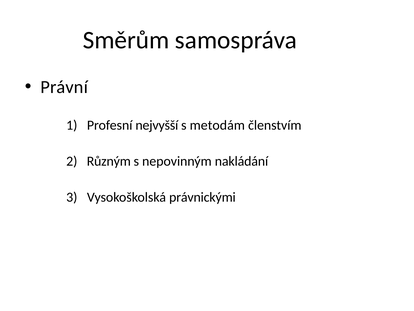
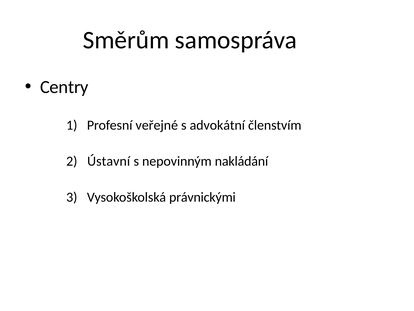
Právní: Právní -> Centry
nejvyšší: nejvyšší -> veřejné
metodám: metodám -> advokátní
Různým: Různým -> Ústavní
